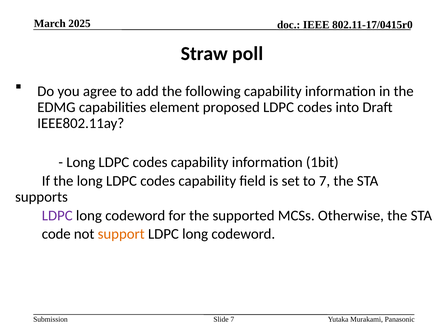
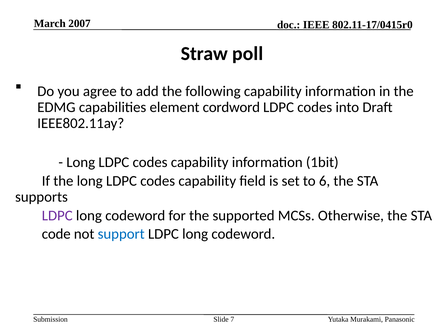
2025: 2025 -> 2007
proposed: proposed -> cordword
to 7: 7 -> 6
support colour: orange -> blue
